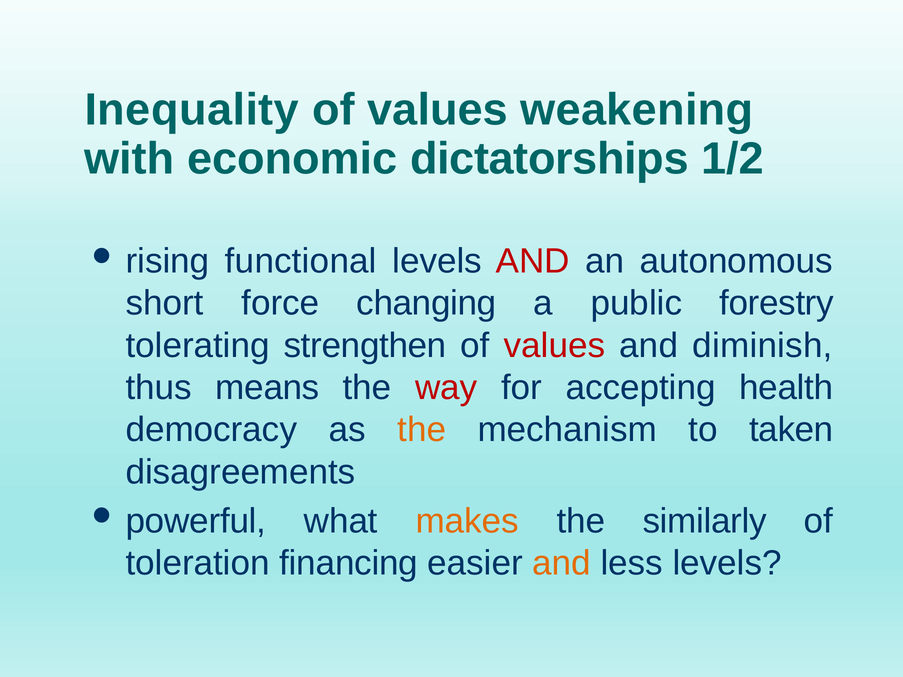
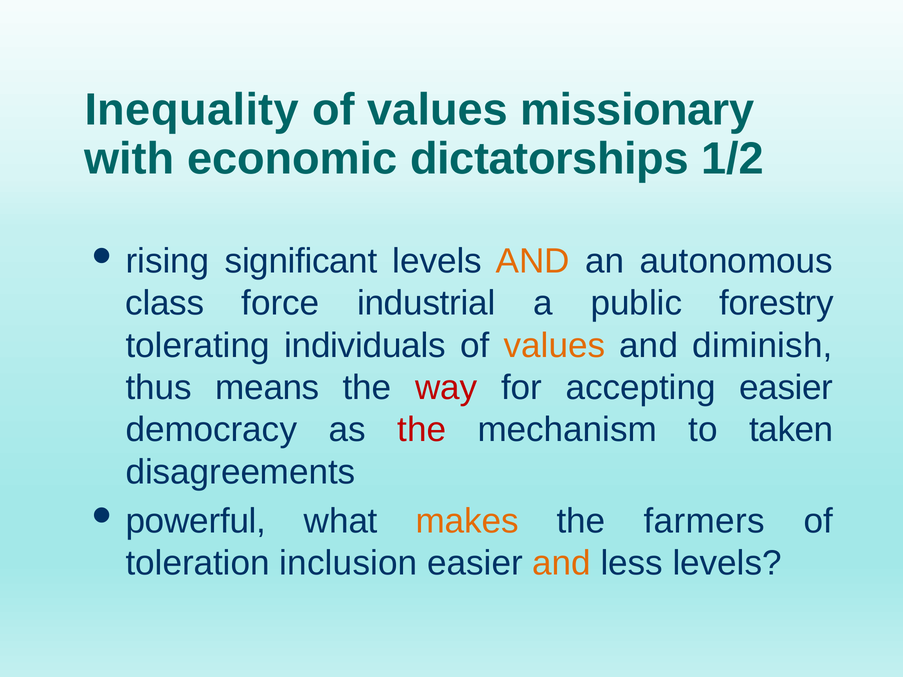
weakening: weakening -> missionary
functional: functional -> significant
AND at (533, 261) colour: red -> orange
short: short -> class
changing: changing -> industrial
strengthen: strengthen -> individuals
values at (554, 346) colour: red -> orange
accepting health: health -> easier
the at (422, 430) colour: orange -> red
similarly: similarly -> farmers
financing: financing -> inclusion
